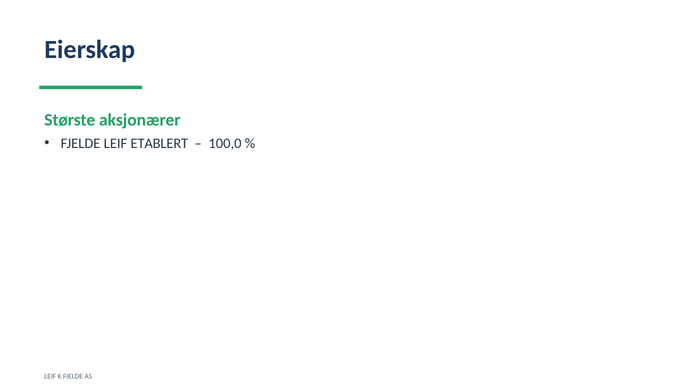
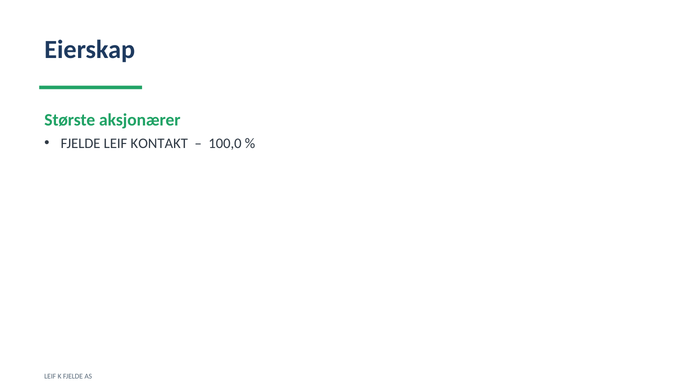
ETABLERT: ETABLERT -> KONTAKT
